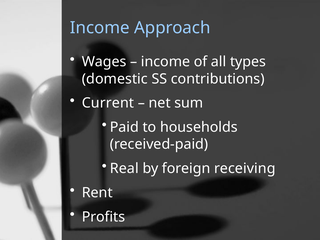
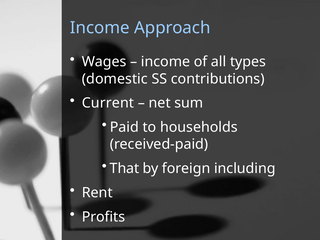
Real: Real -> That
receiving: receiving -> including
